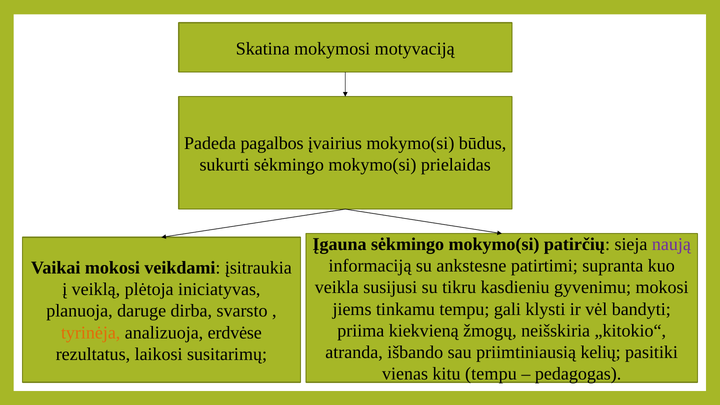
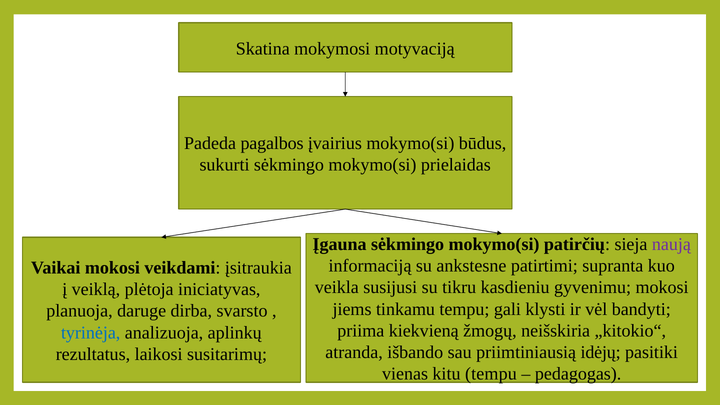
tyrinėja colour: orange -> blue
erdvėse: erdvėse -> aplinkų
kelių: kelių -> idėjų
